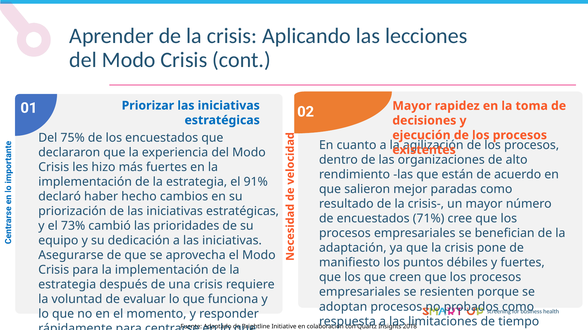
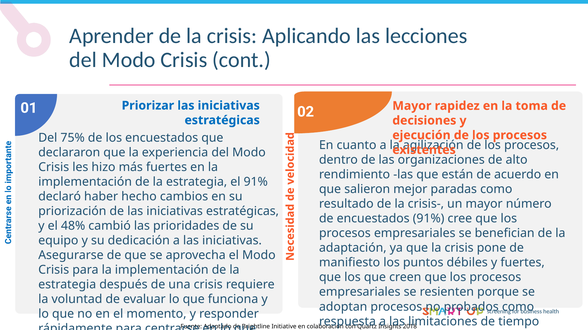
encuestados 71%: 71% -> 91%
73%: 73% -> 48%
